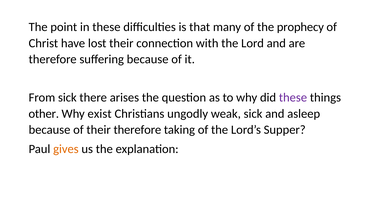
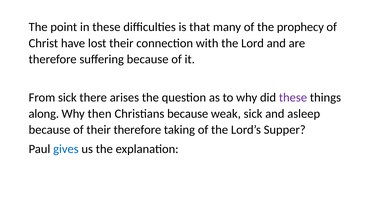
other: other -> along
exist: exist -> then
Christians ungodly: ungodly -> because
gives colour: orange -> blue
